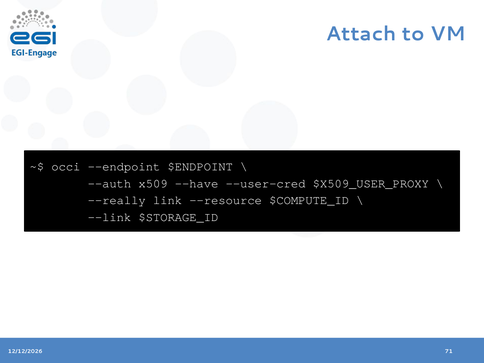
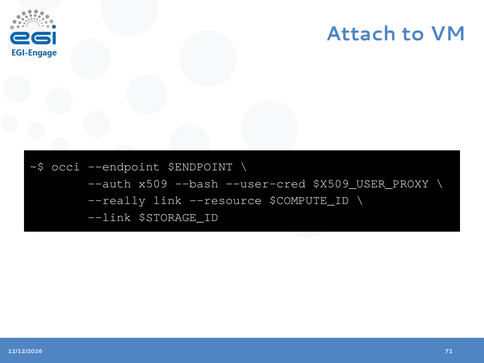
--have: --have -> --bash
